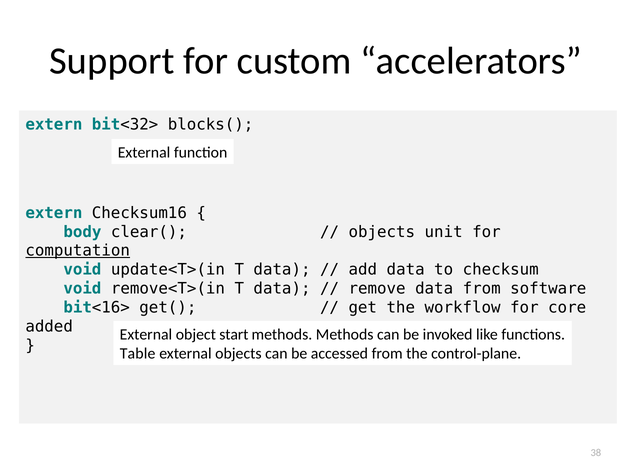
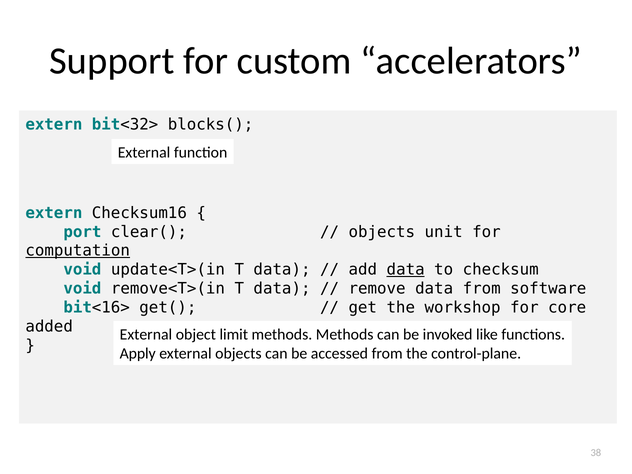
body: body -> port
data at (406, 270) underline: none -> present
workflow: workflow -> workshop
start: start -> limit
Table: Table -> Apply
